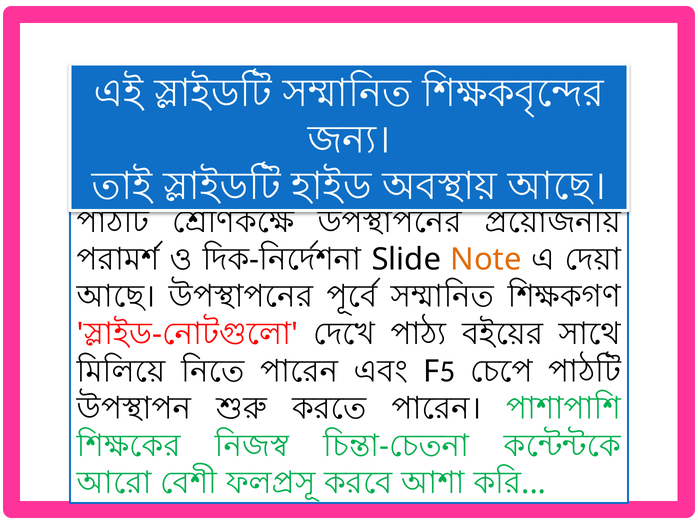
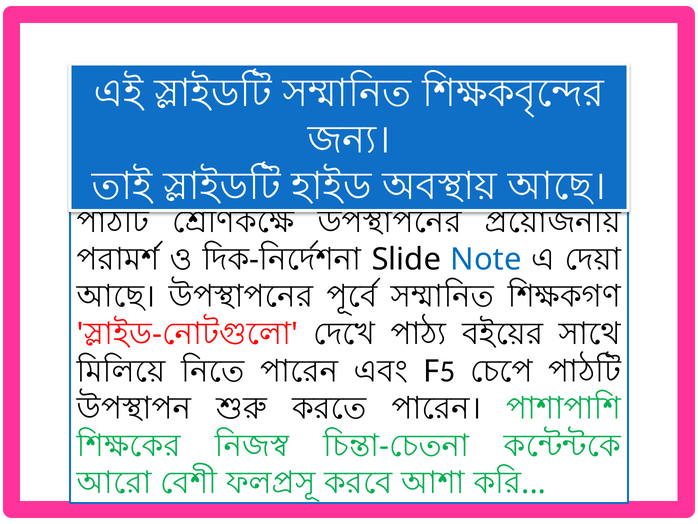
Note colour: orange -> blue
